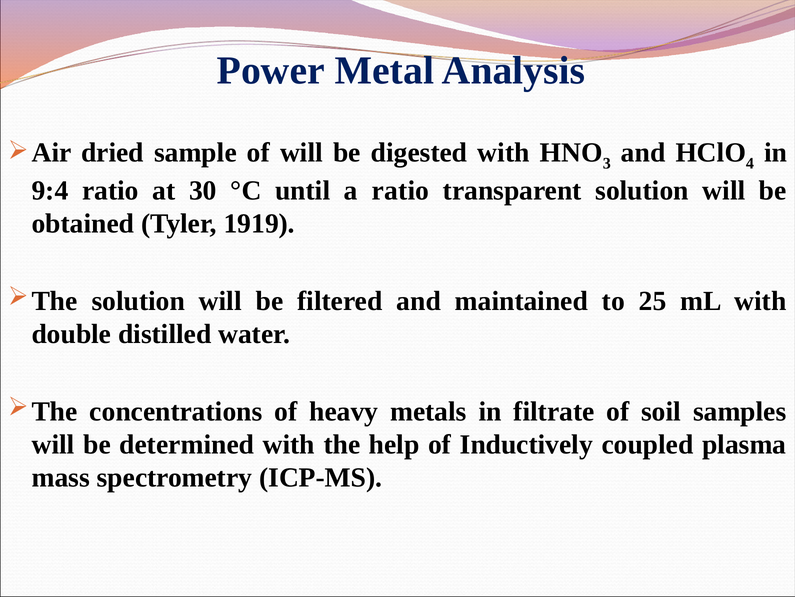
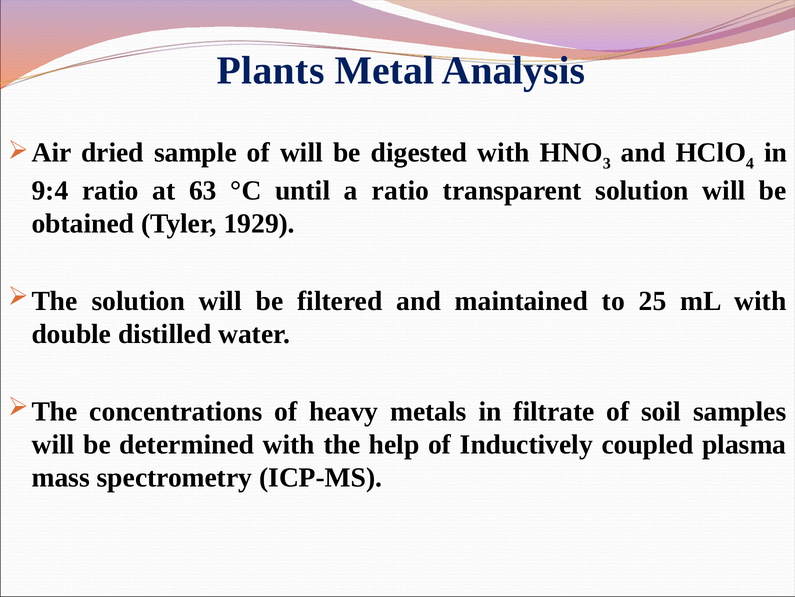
Power: Power -> Plants
30: 30 -> 63
1919: 1919 -> 1929
